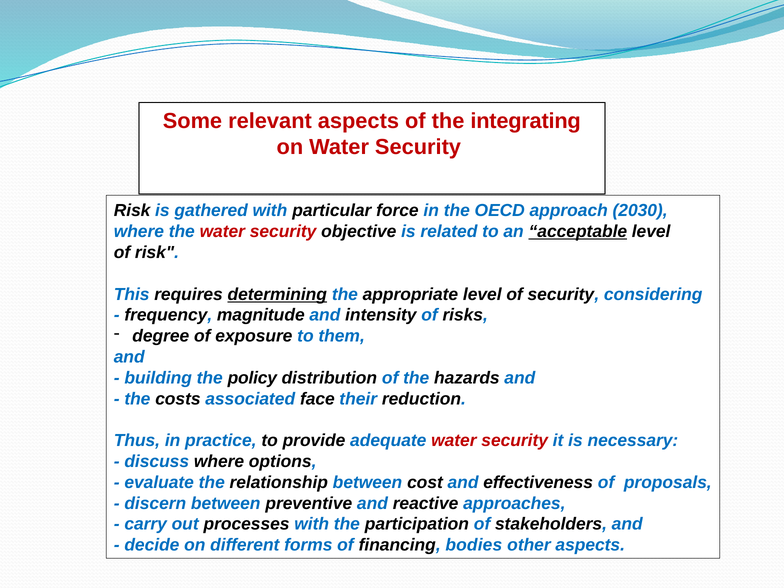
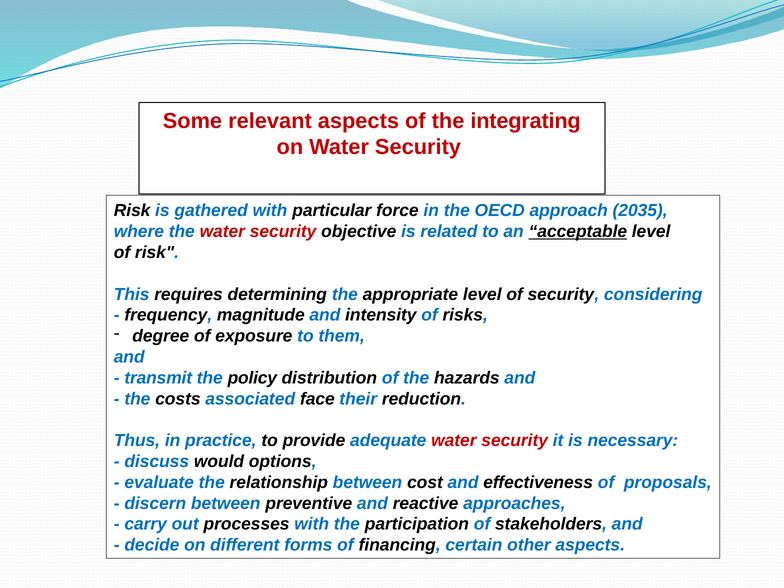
2030: 2030 -> 2035
determining underline: present -> none
building: building -> transmit
discuss where: where -> would
bodies: bodies -> certain
